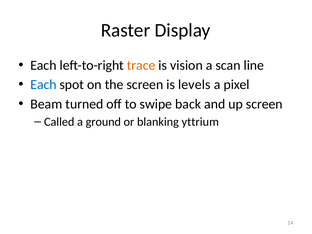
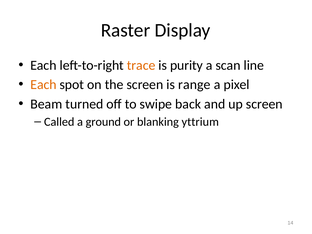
vision: vision -> purity
Each at (43, 85) colour: blue -> orange
levels: levels -> range
